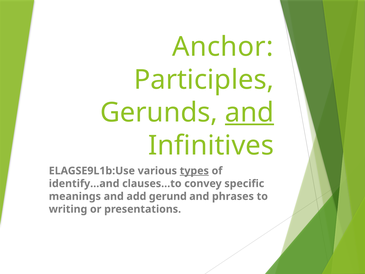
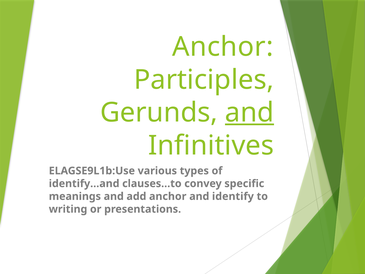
types underline: present -> none
add gerund: gerund -> anchor
phrases: phrases -> identify
